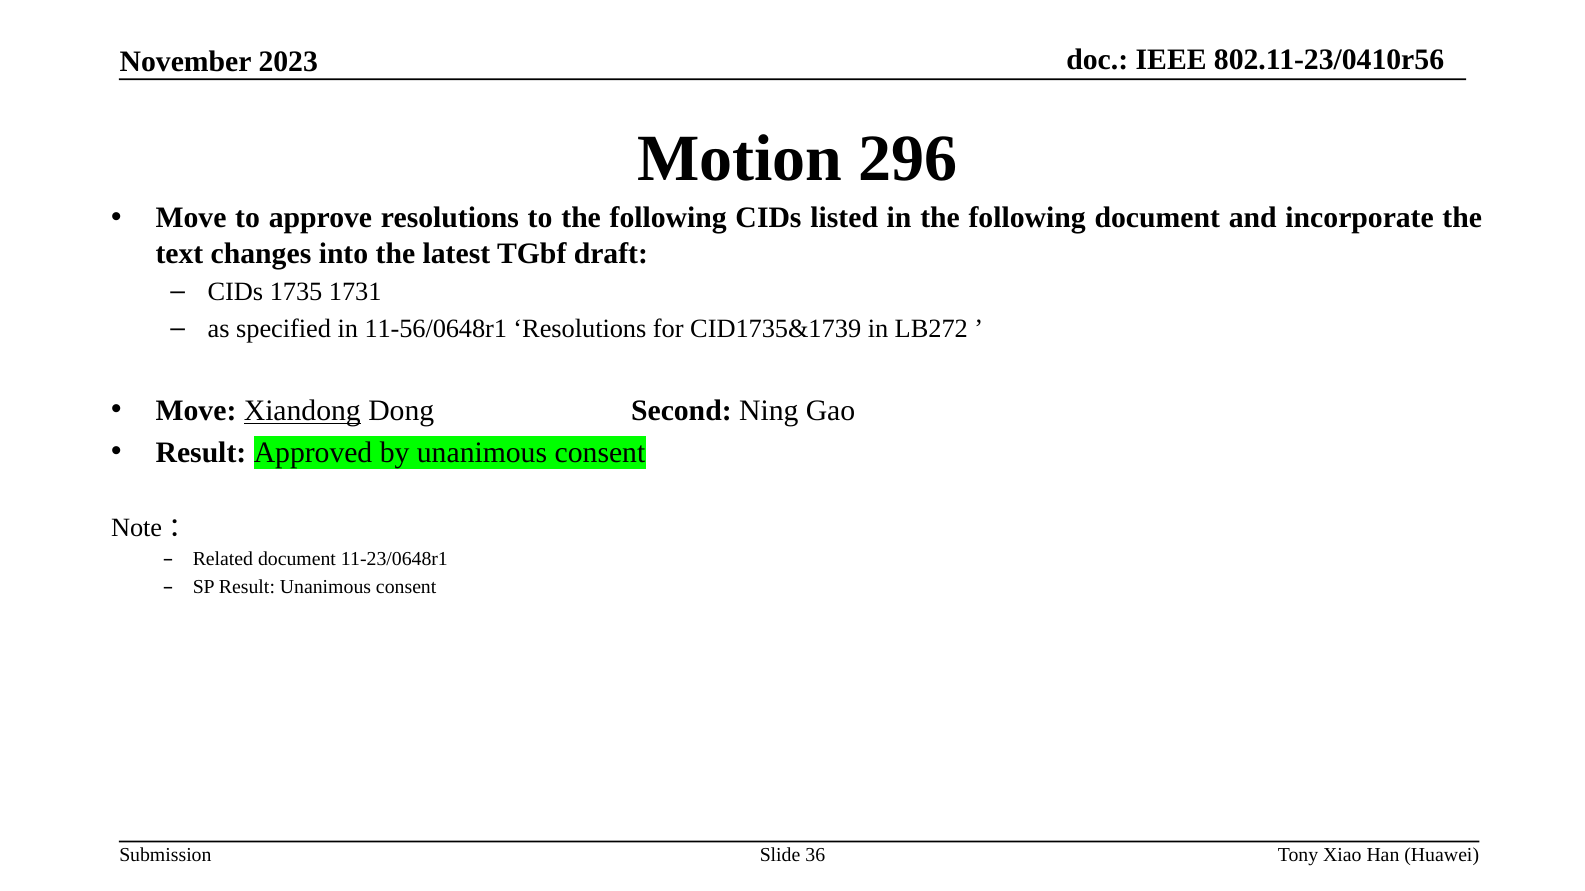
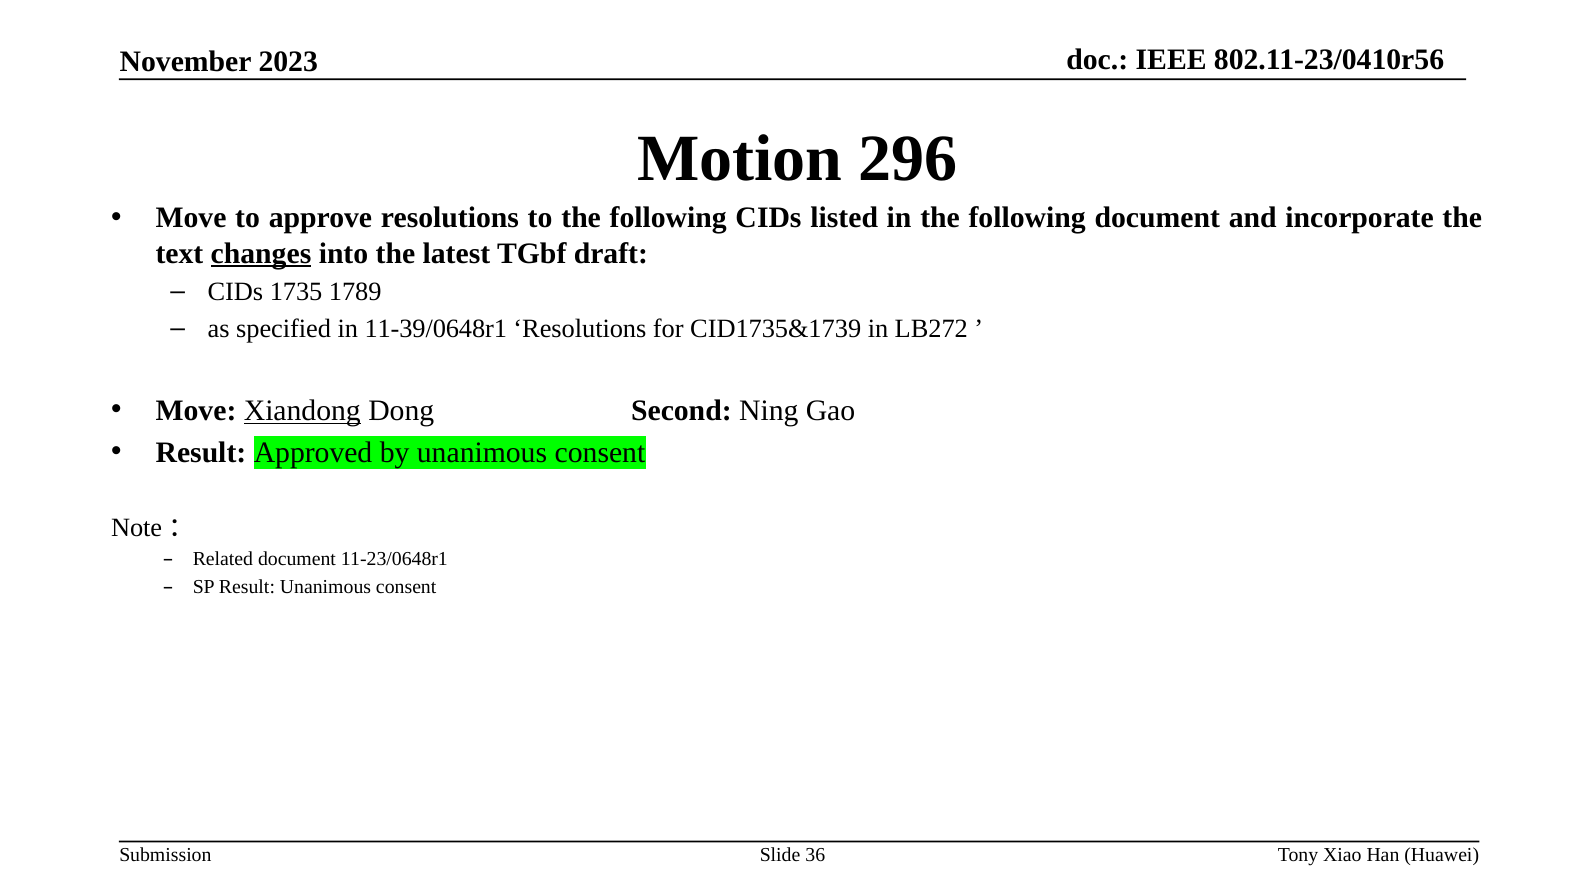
changes underline: none -> present
1731: 1731 -> 1789
11-56/0648r1: 11-56/0648r1 -> 11-39/0648r1
